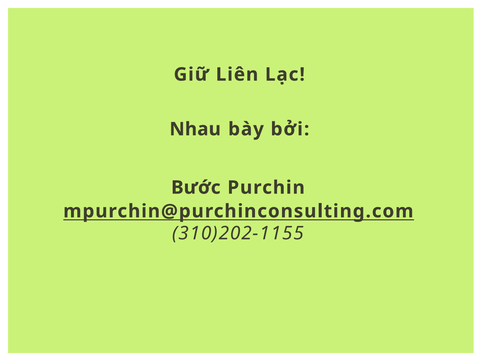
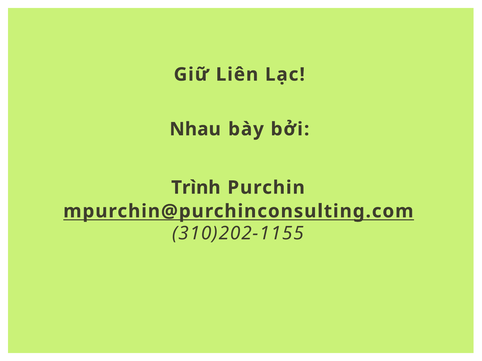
Bước: Bước -> Trình
